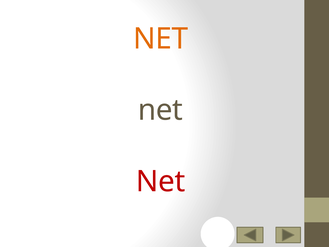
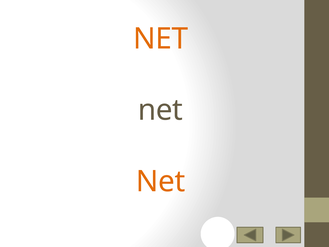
Net at (161, 181) colour: red -> orange
